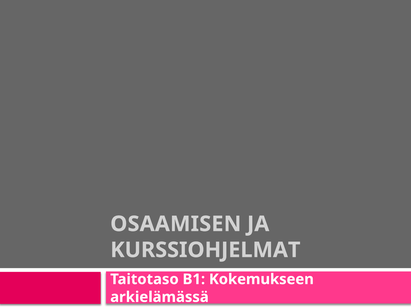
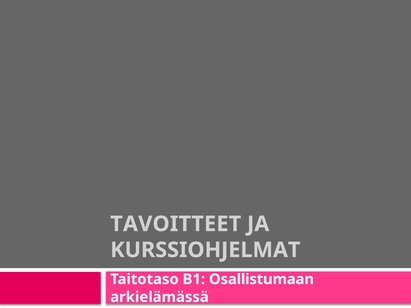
OSAAMISEN: OSAAMISEN -> TAVOITTEET
Kokemukseen: Kokemukseen -> Osallistumaan
